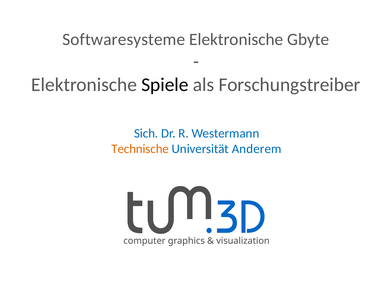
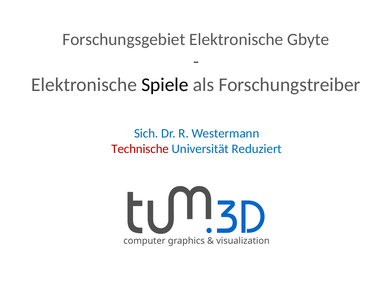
Softwaresysteme: Softwaresysteme -> Forschungsgebiet
Technische colour: orange -> red
Anderem: Anderem -> Reduziert
